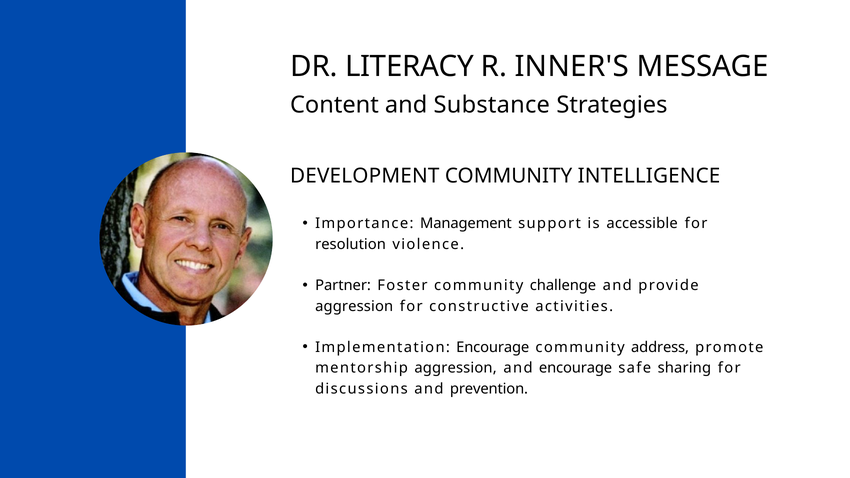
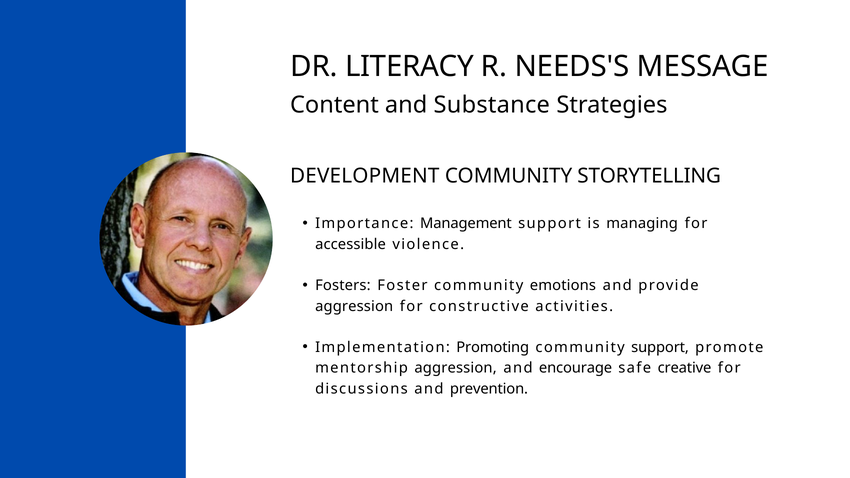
INNER'S: INNER'S -> NEEDS'S
INTELLIGENCE: INTELLIGENCE -> STORYTELLING
accessible: accessible -> managing
resolution: resolution -> accessible
Partner: Partner -> Fosters
challenge: challenge -> emotions
Implementation Encourage: Encourage -> Promoting
community address: address -> support
sharing: sharing -> creative
